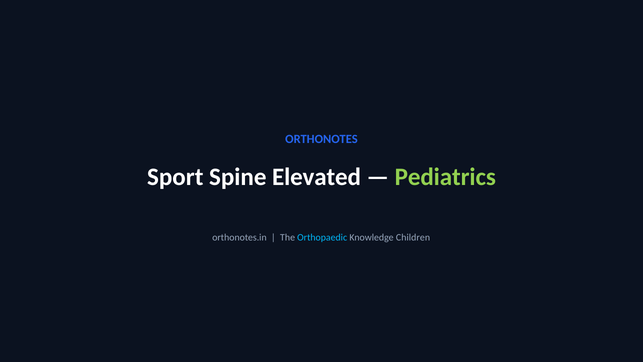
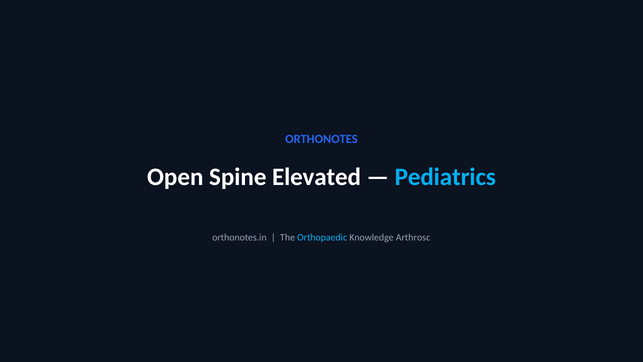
Sport: Sport -> Open
Pediatrics colour: light green -> light blue
Children: Children -> Arthrosc
